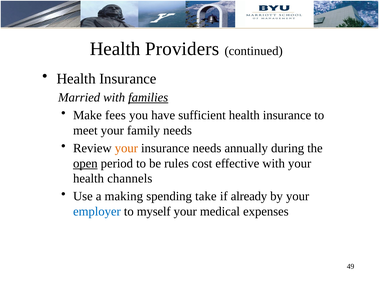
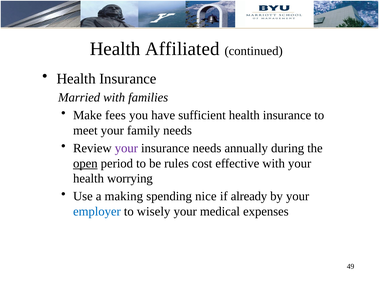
Providers: Providers -> Affiliated
families underline: present -> none
your at (126, 148) colour: orange -> purple
channels: channels -> worrying
take: take -> nice
myself: myself -> wisely
